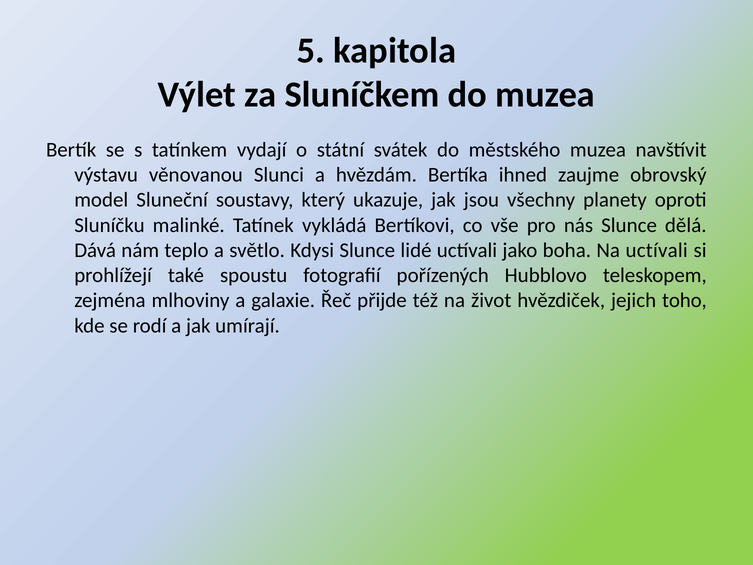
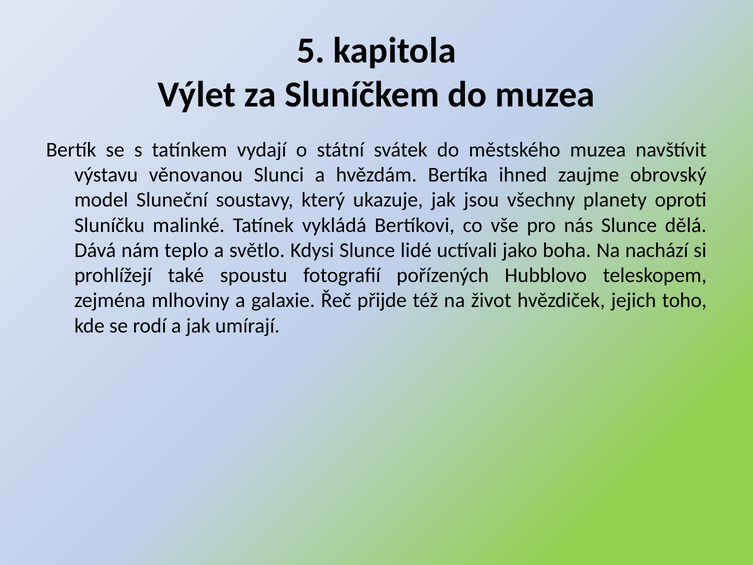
Na uctívali: uctívali -> nachází
